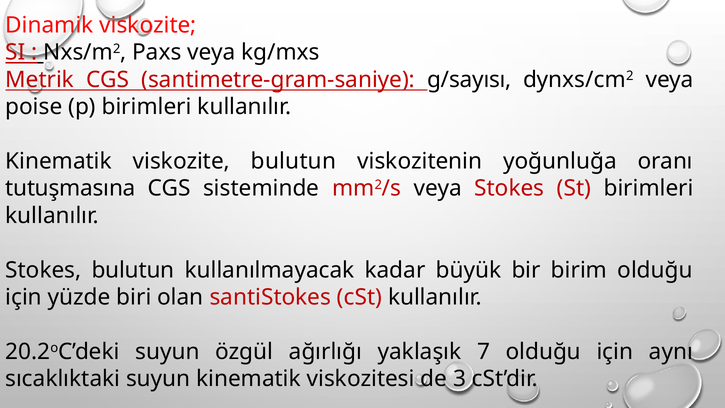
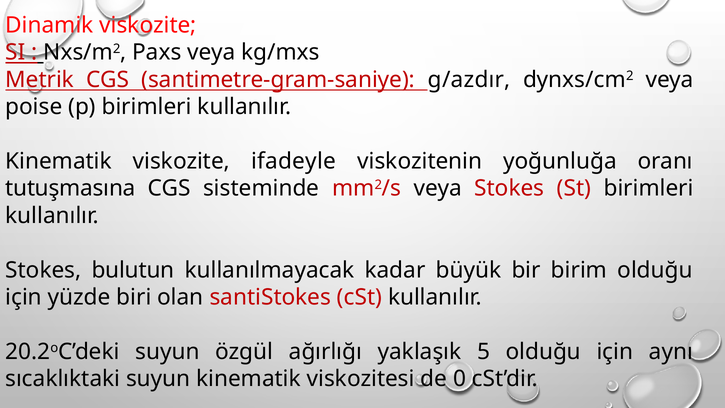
g/sayısı: g/sayısı -> g/azdır
viskozite bulutun: bulutun -> ifadeyle
7: 7 -> 5
3: 3 -> 0
